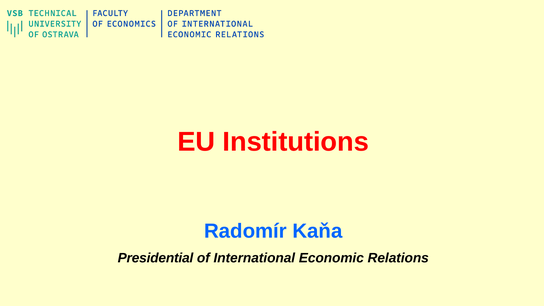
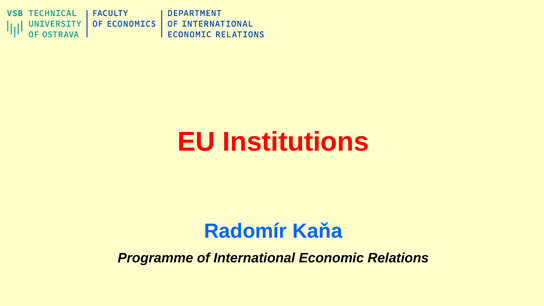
Presidential: Presidential -> Programme
